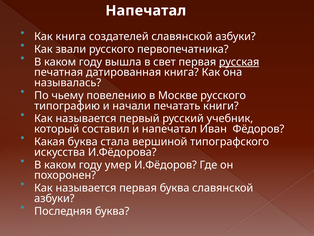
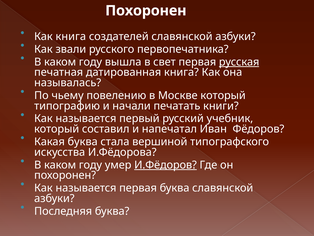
Напечатал at (146, 11): Напечатал -> Похоронен
Москве русского: русского -> который
И.Фёдоров underline: none -> present
